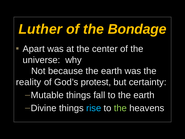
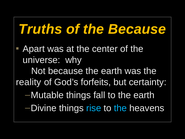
Luther: Luther -> Truths
the Bondage: Bondage -> Because
protest: protest -> forfeits
the at (120, 108) colour: light green -> light blue
